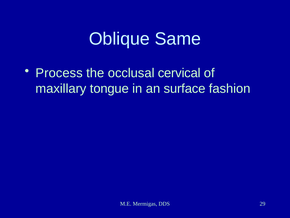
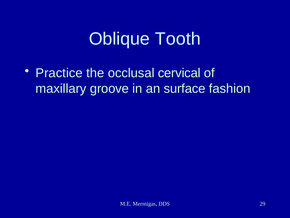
Same: Same -> Tooth
Process: Process -> Practice
tongue: tongue -> groove
